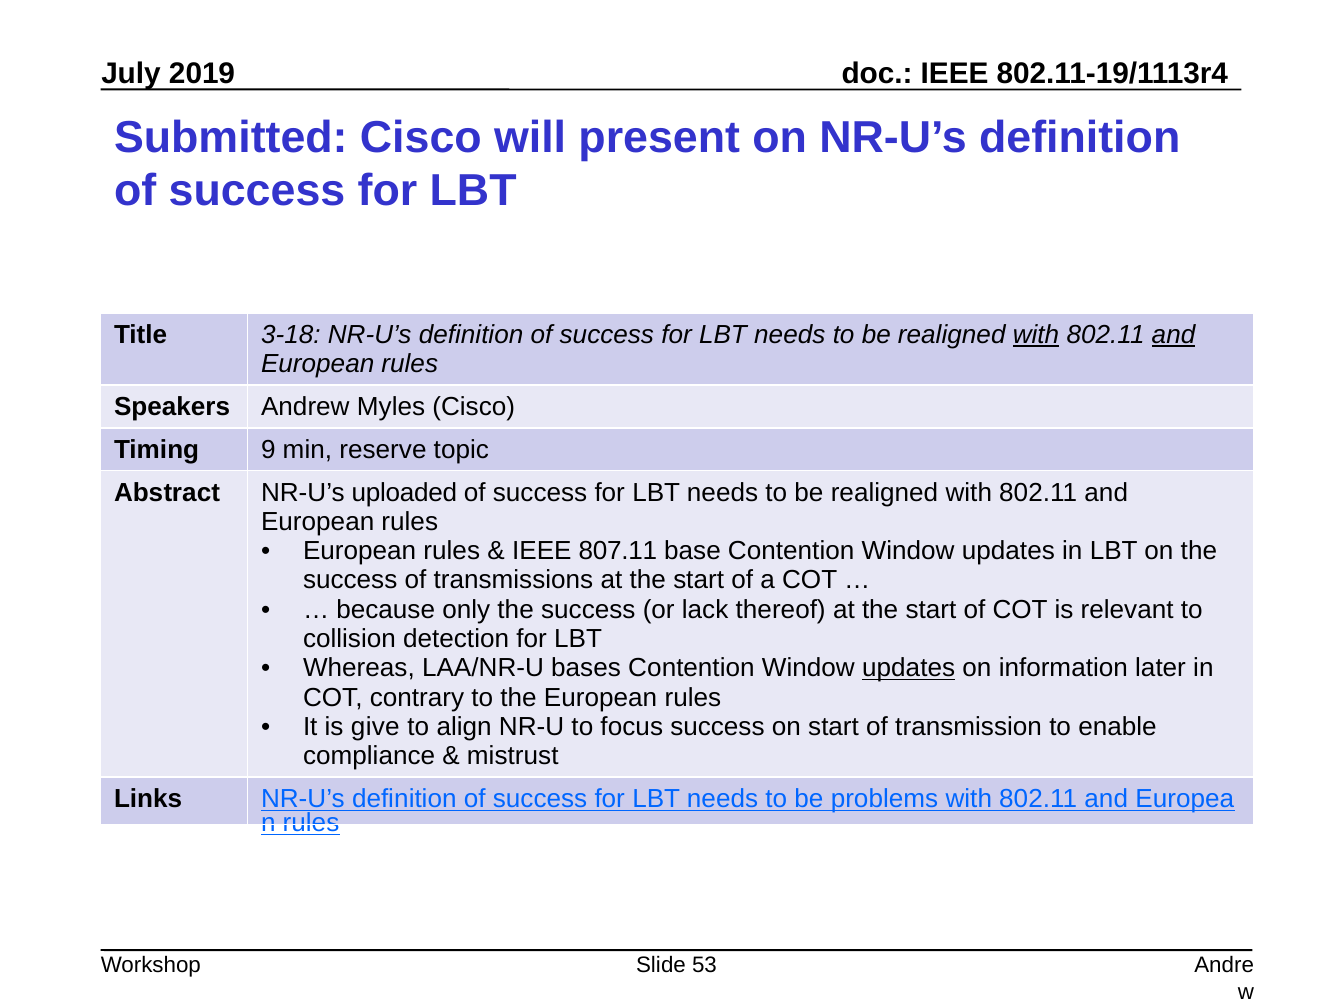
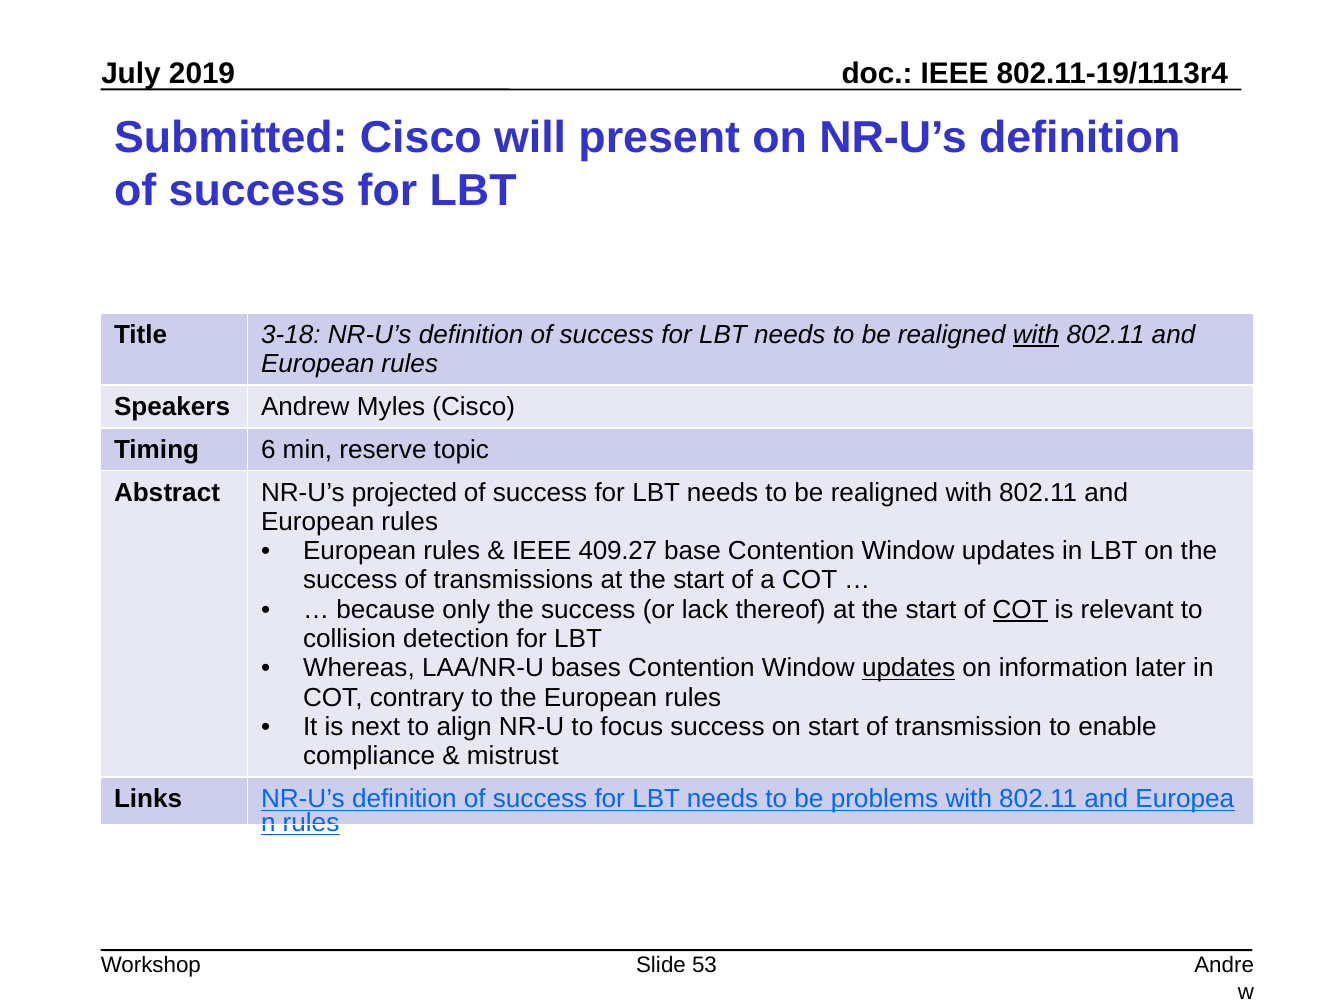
and at (1174, 335) underline: present -> none
9: 9 -> 6
uploaded: uploaded -> projected
807.11: 807.11 -> 409.27
COT at (1020, 610) underline: none -> present
give: give -> next
